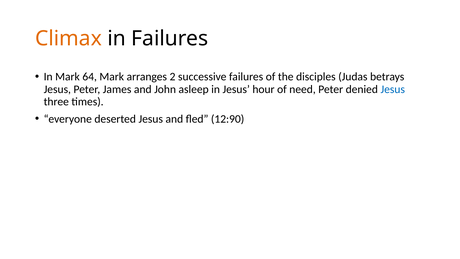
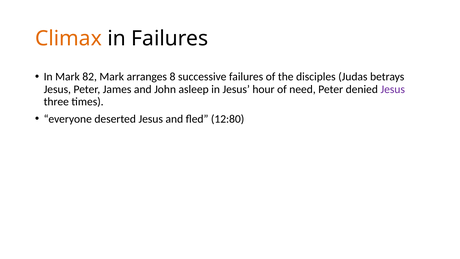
64: 64 -> 82
2: 2 -> 8
Jesus at (393, 89) colour: blue -> purple
12:90: 12:90 -> 12:80
